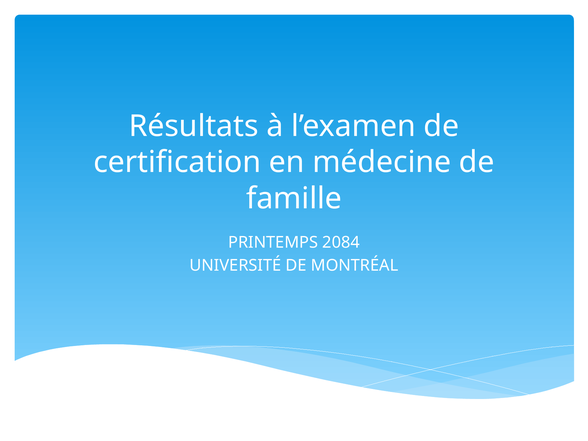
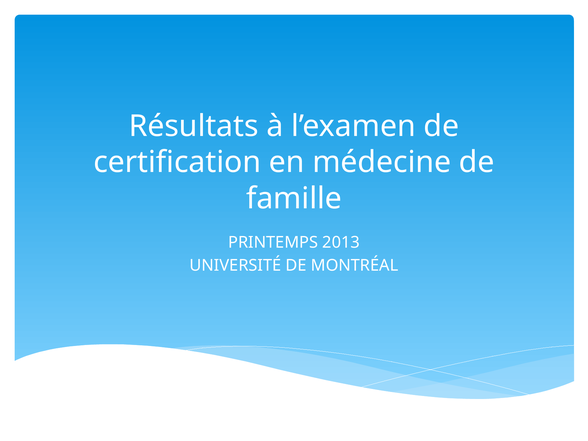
2084: 2084 -> 2013
